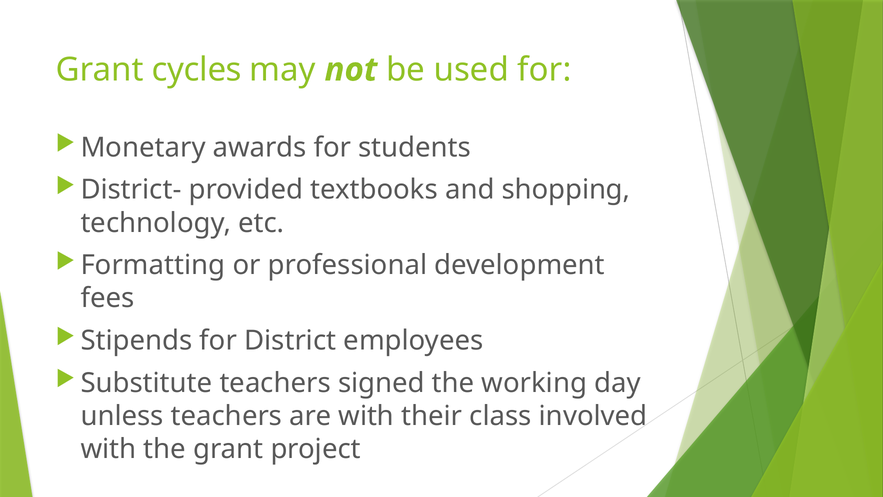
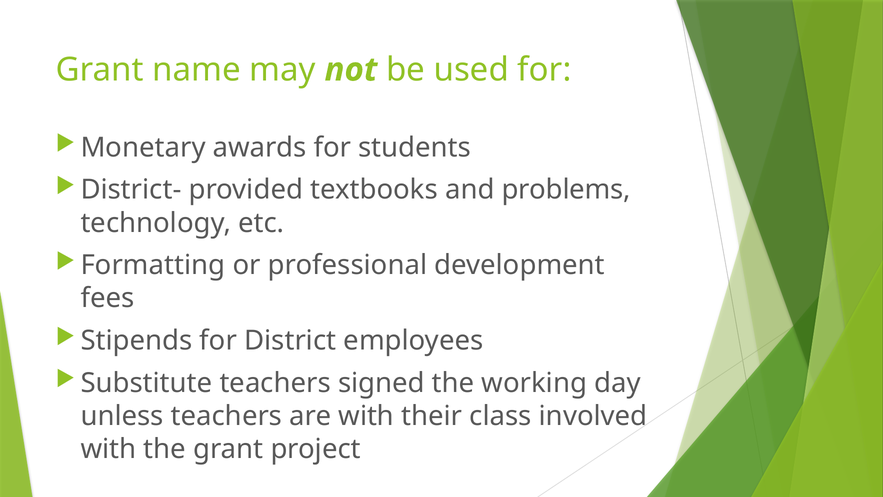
cycles: cycles -> name
shopping: shopping -> problems
